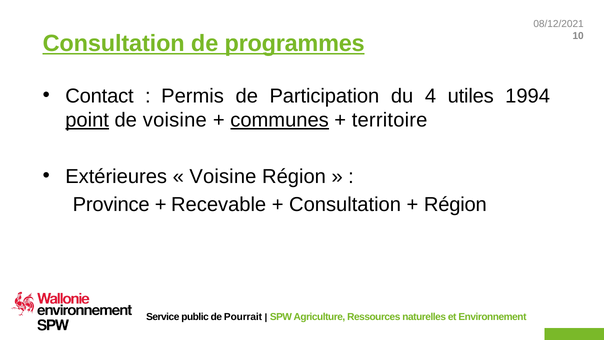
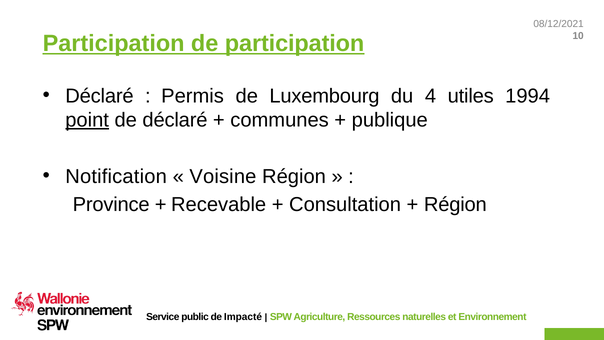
Consultation at (114, 44): Consultation -> Participation
de programmes: programmes -> participation
Contact at (99, 96): Contact -> Déclaré
Participation: Participation -> Luxembourg
de voisine: voisine -> déclaré
communes underline: present -> none
territoire: territoire -> publique
Extérieures: Extérieures -> Notification
Pourrait: Pourrait -> Impacté
